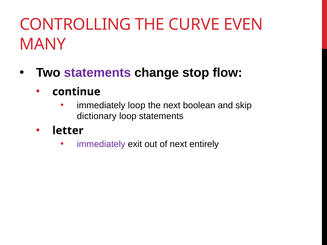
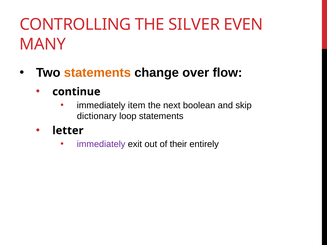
CURVE: CURVE -> SILVER
statements at (97, 73) colour: purple -> orange
stop: stop -> over
immediately loop: loop -> item
of next: next -> their
